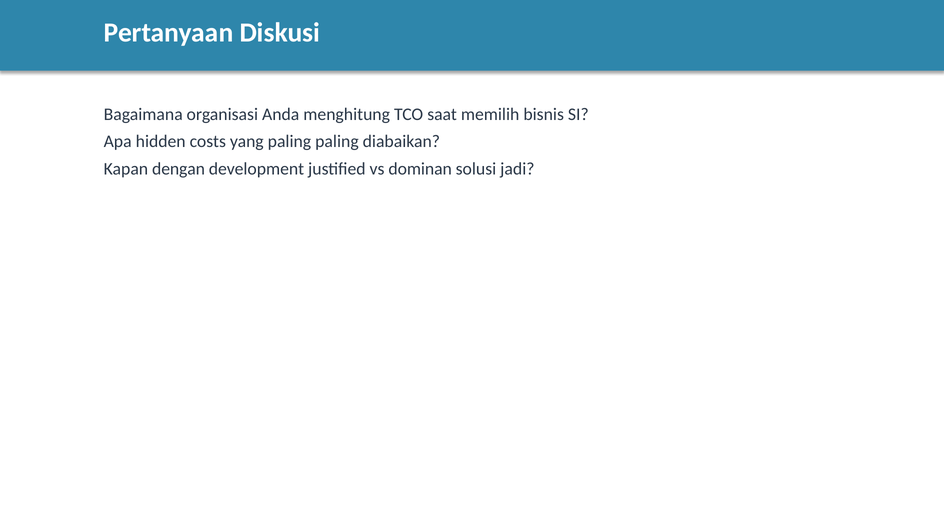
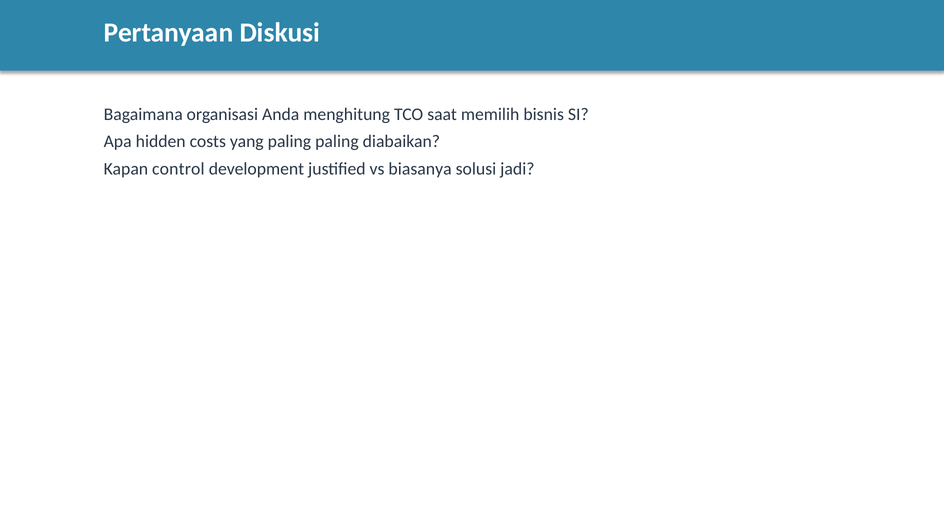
dengan: dengan -> control
dominan: dominan -> biasanya
